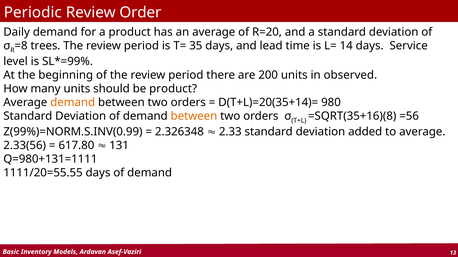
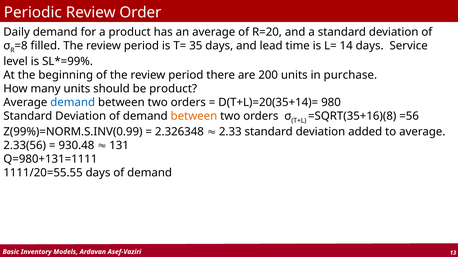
trees: trees -> filled
observed: observed -> purchase
demand at (73, 103) colour: orange -> blue
617.80: 617.80 -> 930.48
